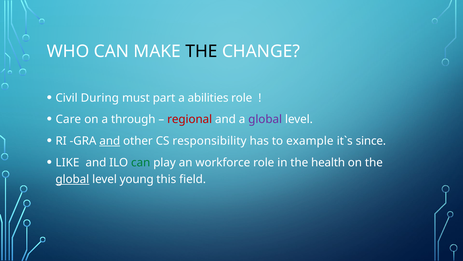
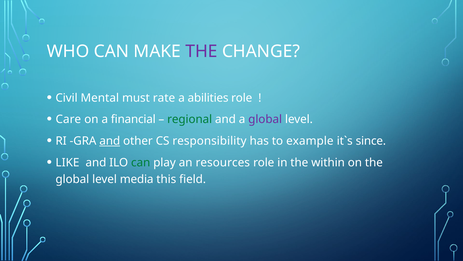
THE at (201, 51) colour: black -> purple
During: During -> Mental
part: part -> rate
through: through -> financial
regional colour: red -> green
workforce: workforce -> resources
health: health -> within
global at (72, 179) underline: present -> none
young: young -> media
